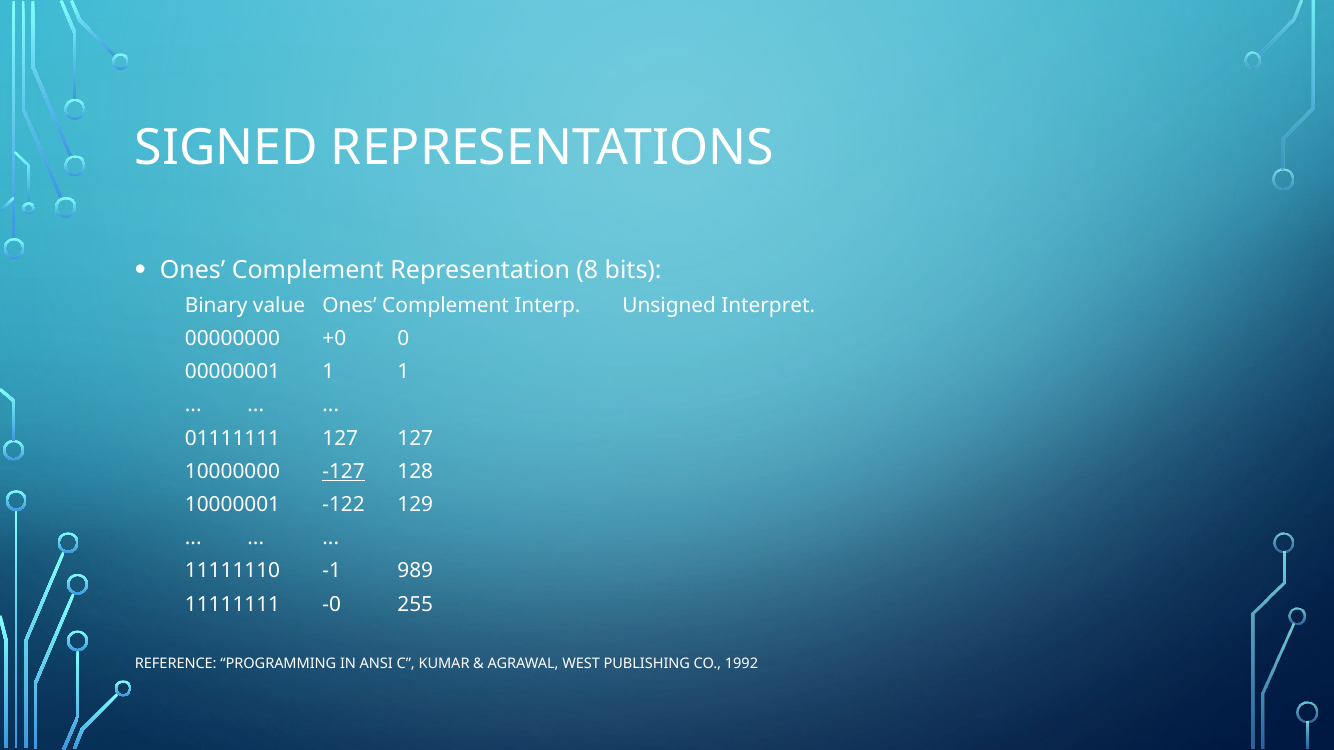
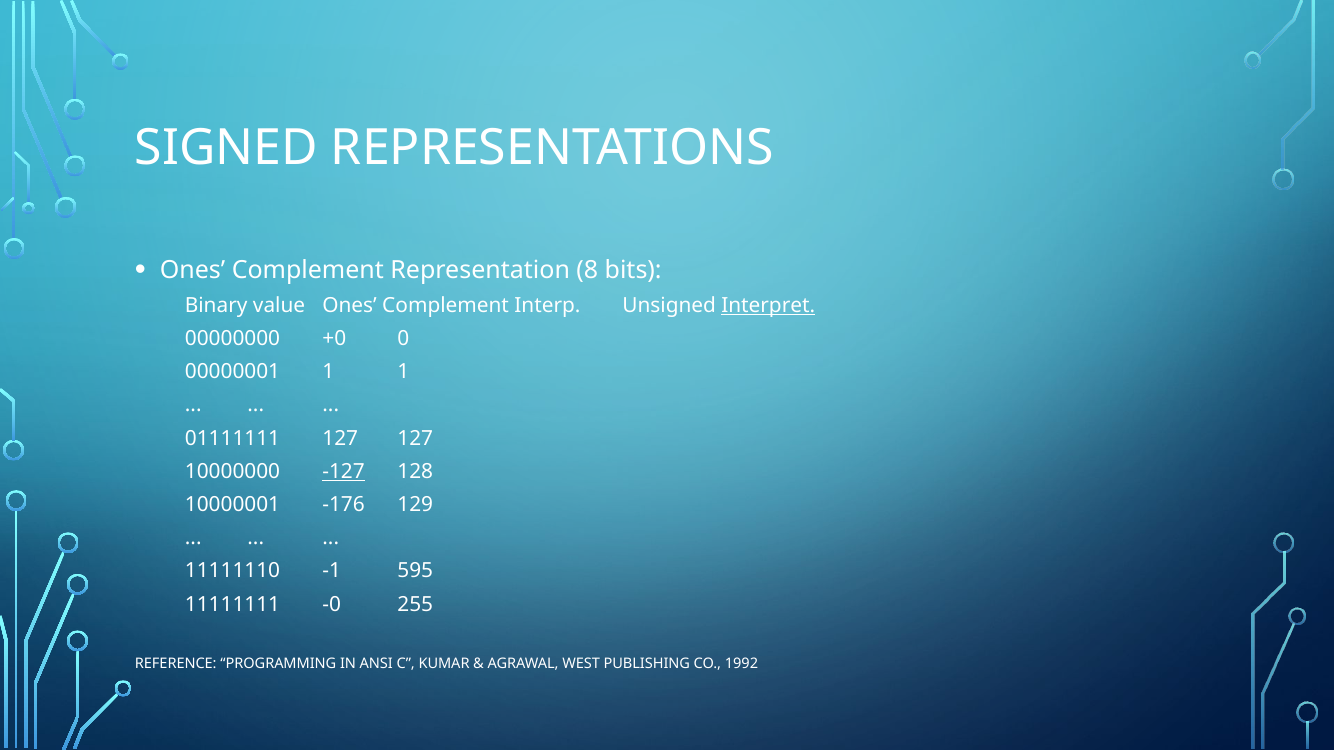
Interpret underline: none -> present
-122: -122 -> -176
989: 989 -> 595
